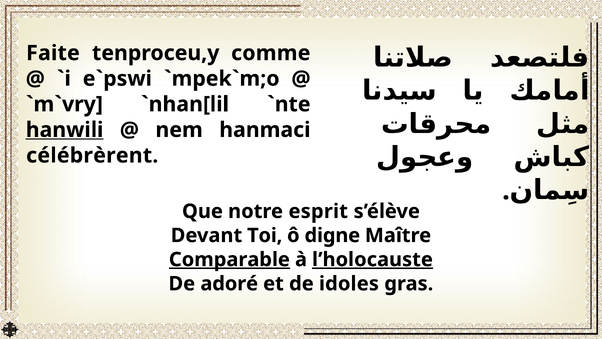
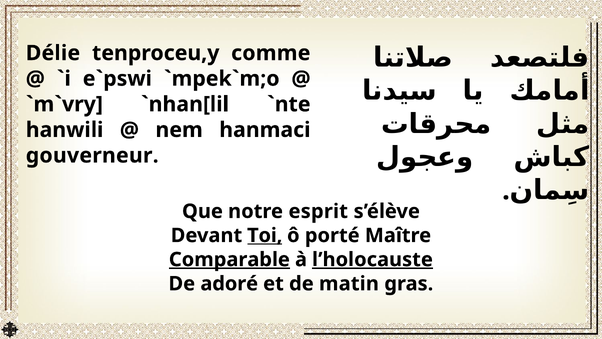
Faite: Faite -> Délie
hanwili underline: present -> none
célébrèrent: célébrèrent -> gouverneur
Toi underline: none -> present
digne: digne -> porté
idoles: idoles -> matin
